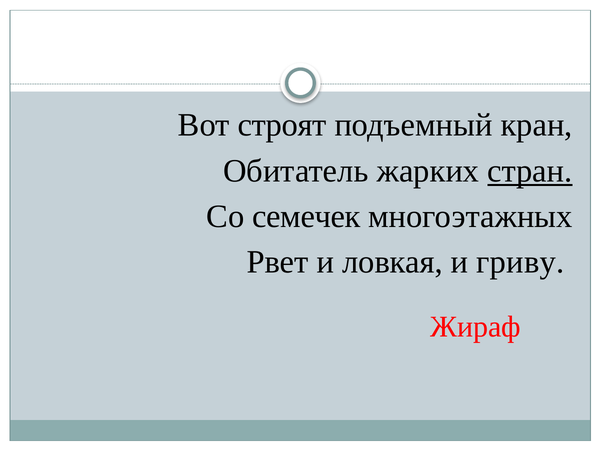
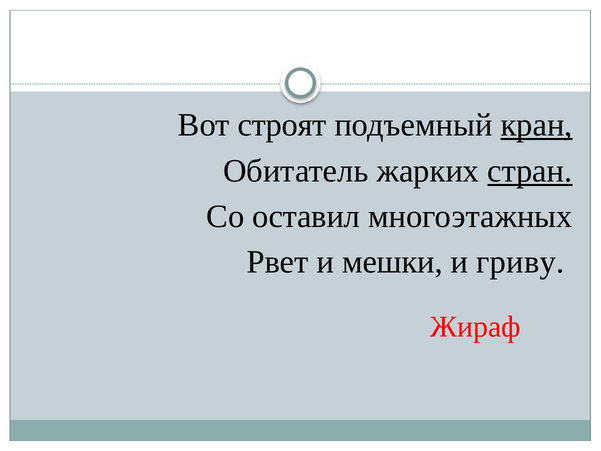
кран underline: none -> present
семечек: семечек -> оставил
ловкая: ловкая -> мешки
